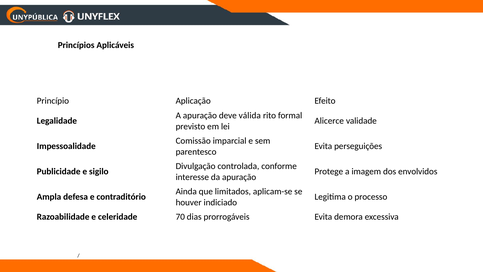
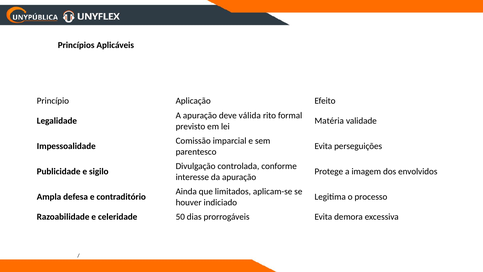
Alicerce: Alicerce -> Matéria
70: 70 -> 50
